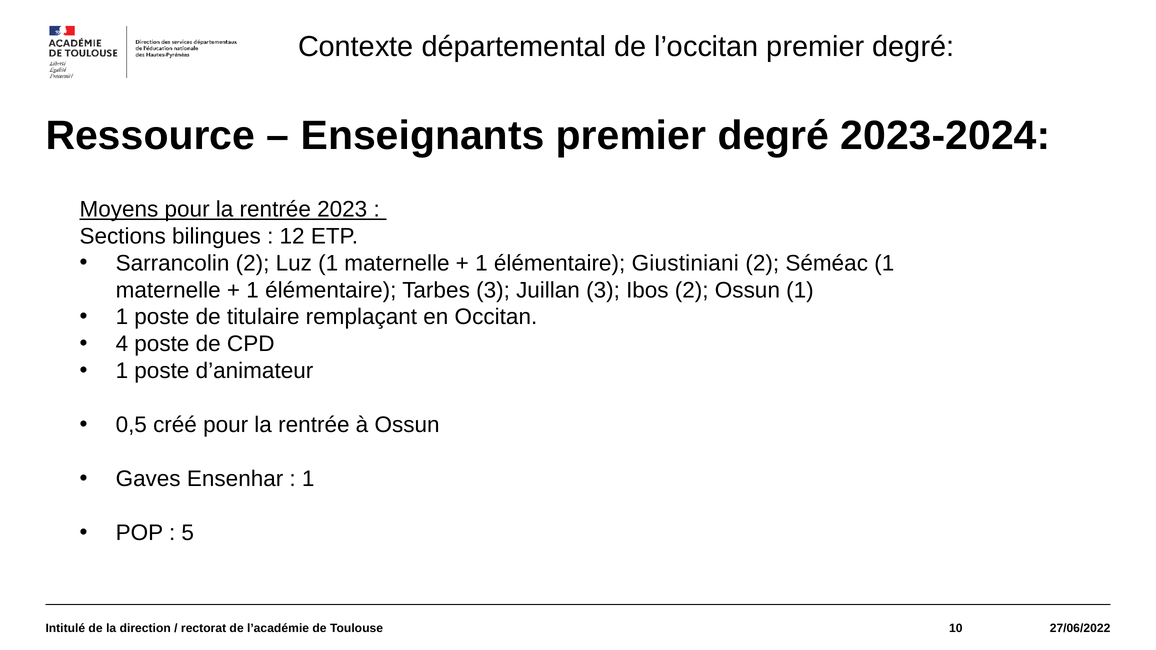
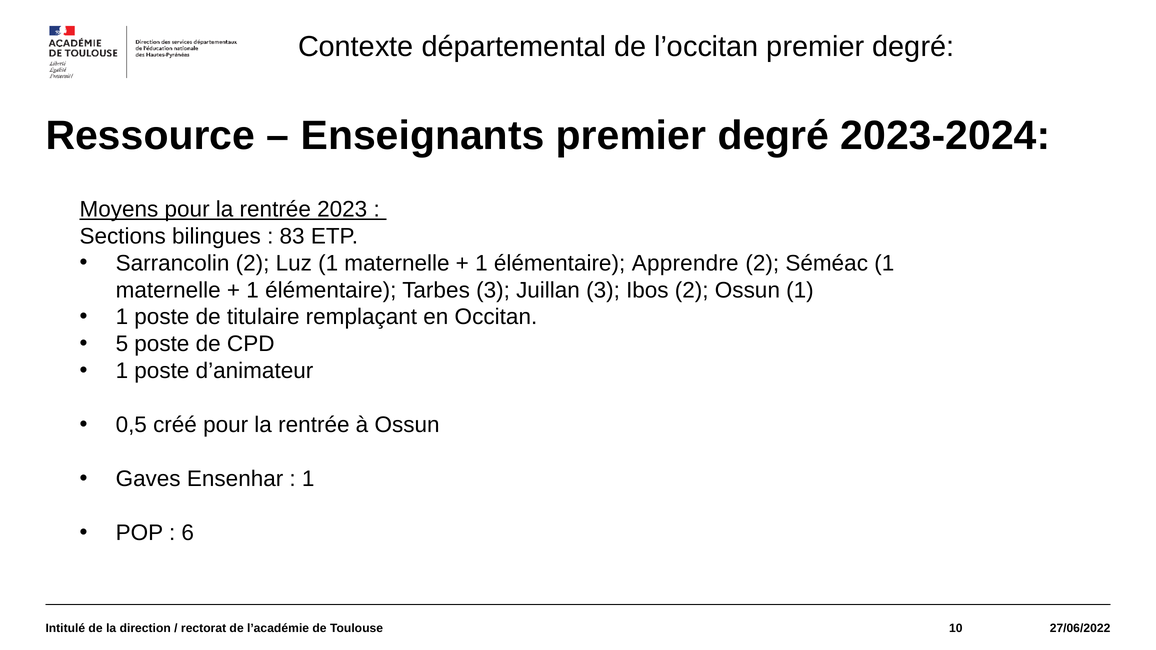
12: 12 -> 83
Giustiniani: Giustiniani -> Apprendre
4: 4 -> 5
5: 5 -> 6
